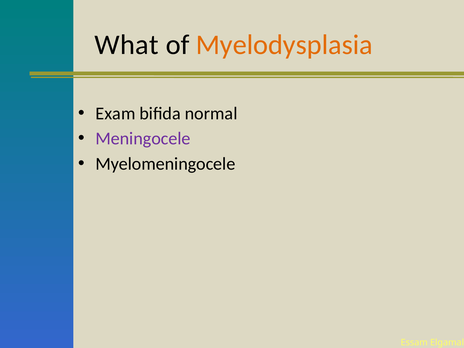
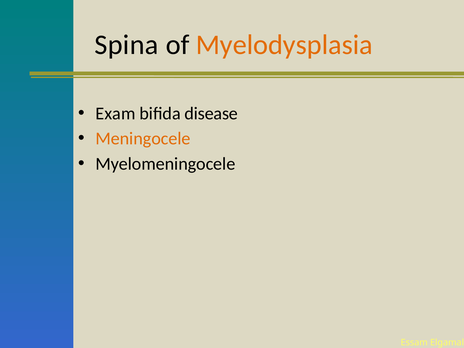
What: What -> Spina
normal: normal -> disease
Meningocele colour: purple -> orange
